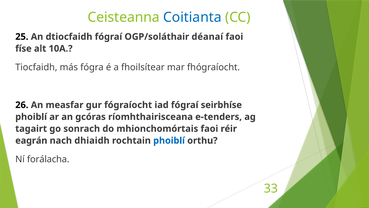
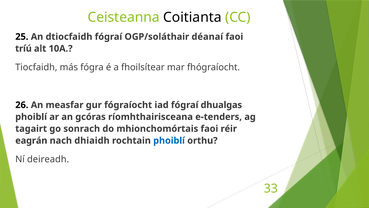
Coitianta colour: blue -> black
físe: físe -> tríú
seirbhíse: seirbhíse -> dhualgas
forálacha: forálacha -> deireadh
